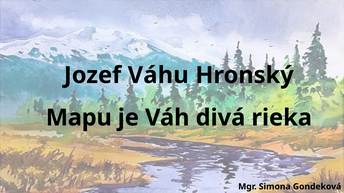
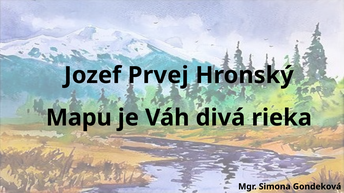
Váhu: Váhu -> Prvej
